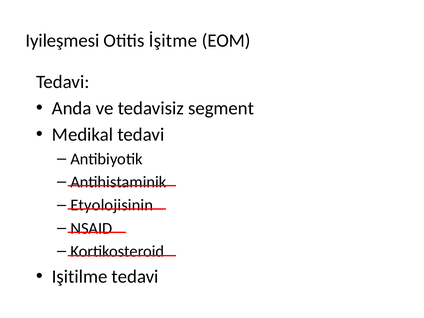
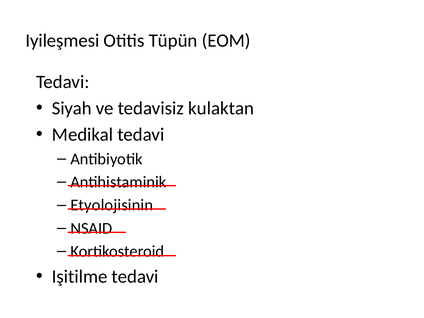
İşitme: İşitme -> Tüpün
Anda: Anda -> Siyah
segment: segment -> kulaktan
